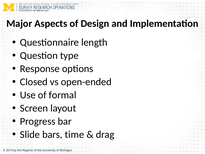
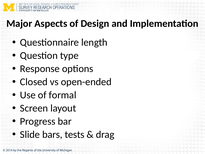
time: time -> tests
